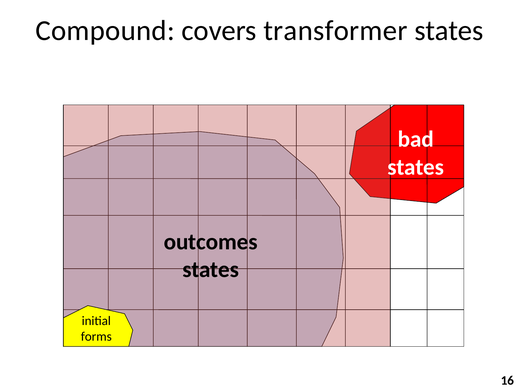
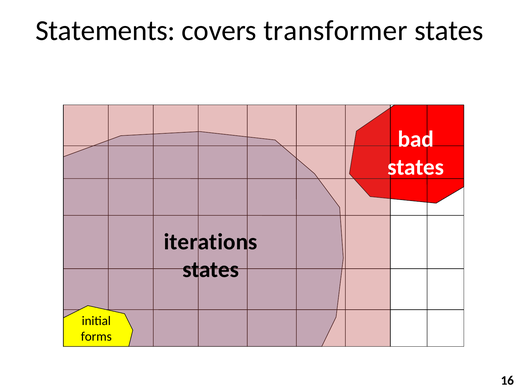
Compound: Compound -> Statements
outcomes: outcomes -> iterations
